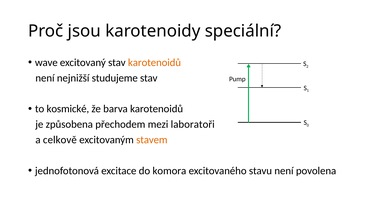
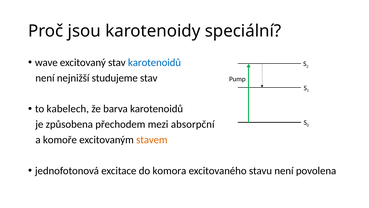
karotenoidů at (154, 62) colour: orange -> blue
kosmické: kosmické -> kabelech
laboratoři: laboratoři -> absorpční
celkově: celkově -> komoře
